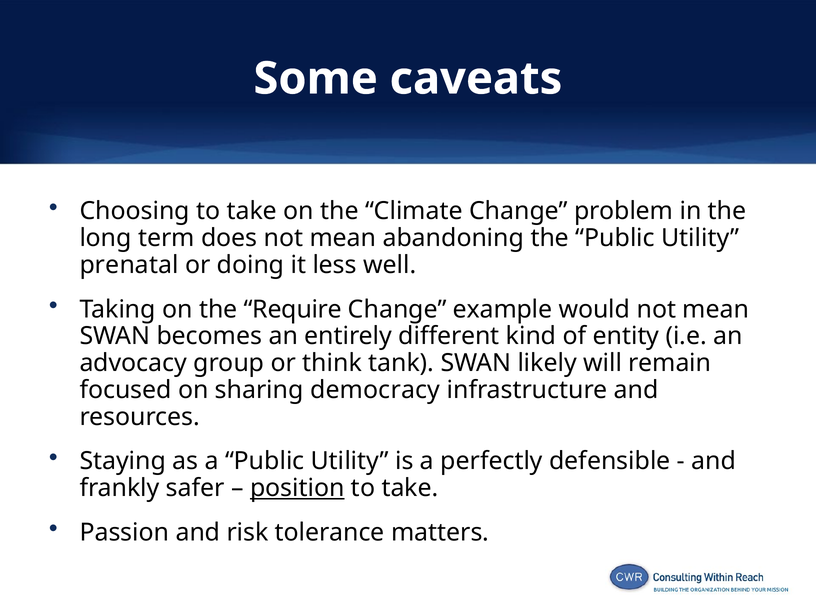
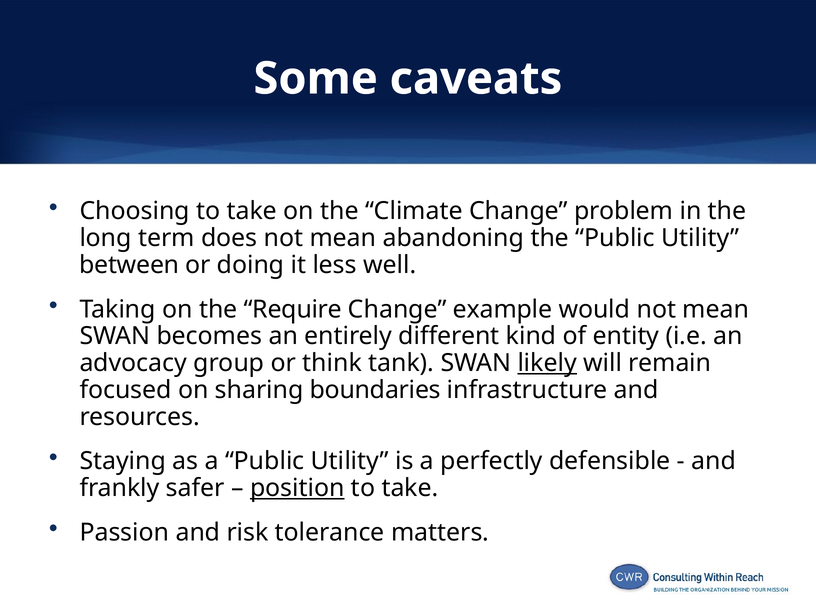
prenatal: prenatal -> between
likely underline: none -> present
democracy: democracy -> boundaries
